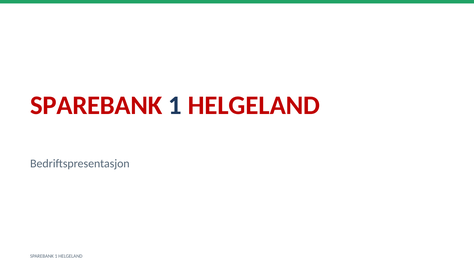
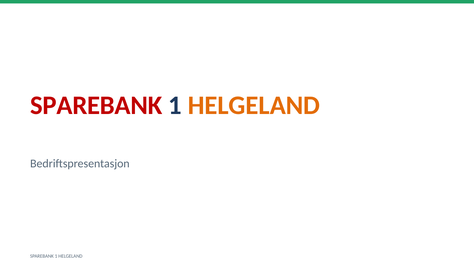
HELGELAND at (254, 105) colour: red -> orange
